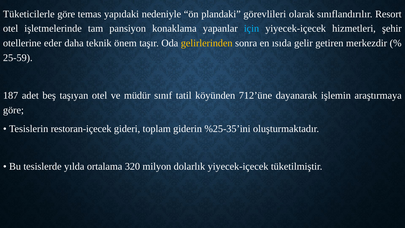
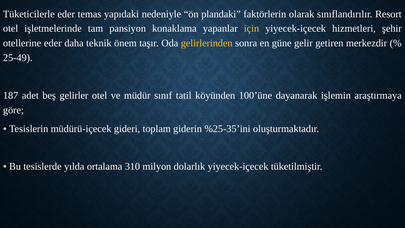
Tüketicilerle göre: göre -> eder
görevlileri: görevlileri -> faktörlerin
için colour: light blue -> yellow
ısıda: ısıda -> güne
25-59: 25-59 -> 25-49
taşıyan: taşıyan -> gelirler
712’üne: 712’üne -> 100’üne
restoran-içecek: restoran-içecek -> müdürü-içecek
320: 320 -> 310
